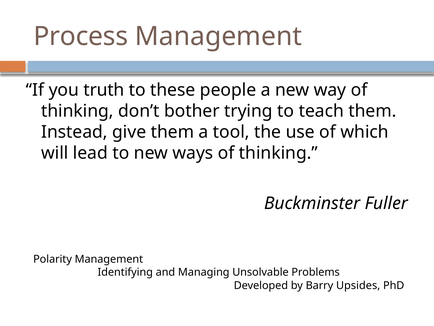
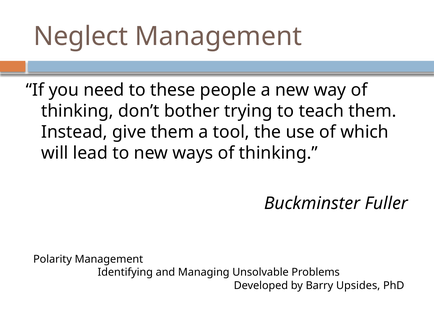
Process: Process -> Neglect
truth: truth -> need
